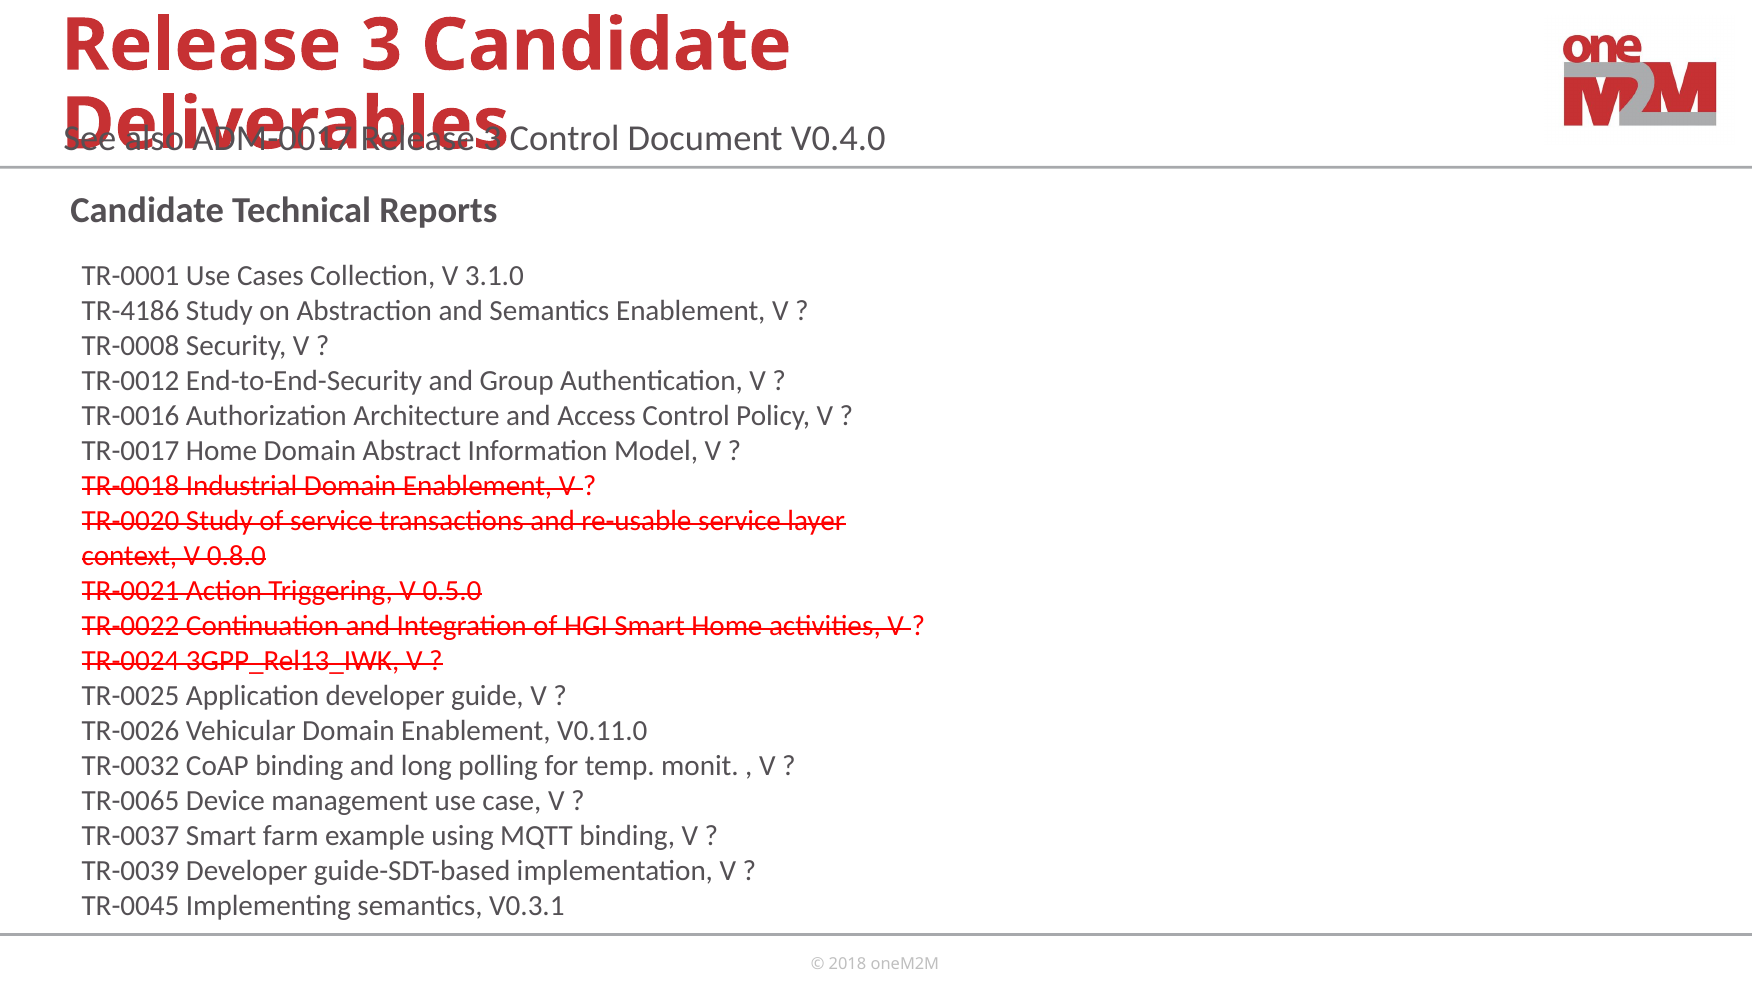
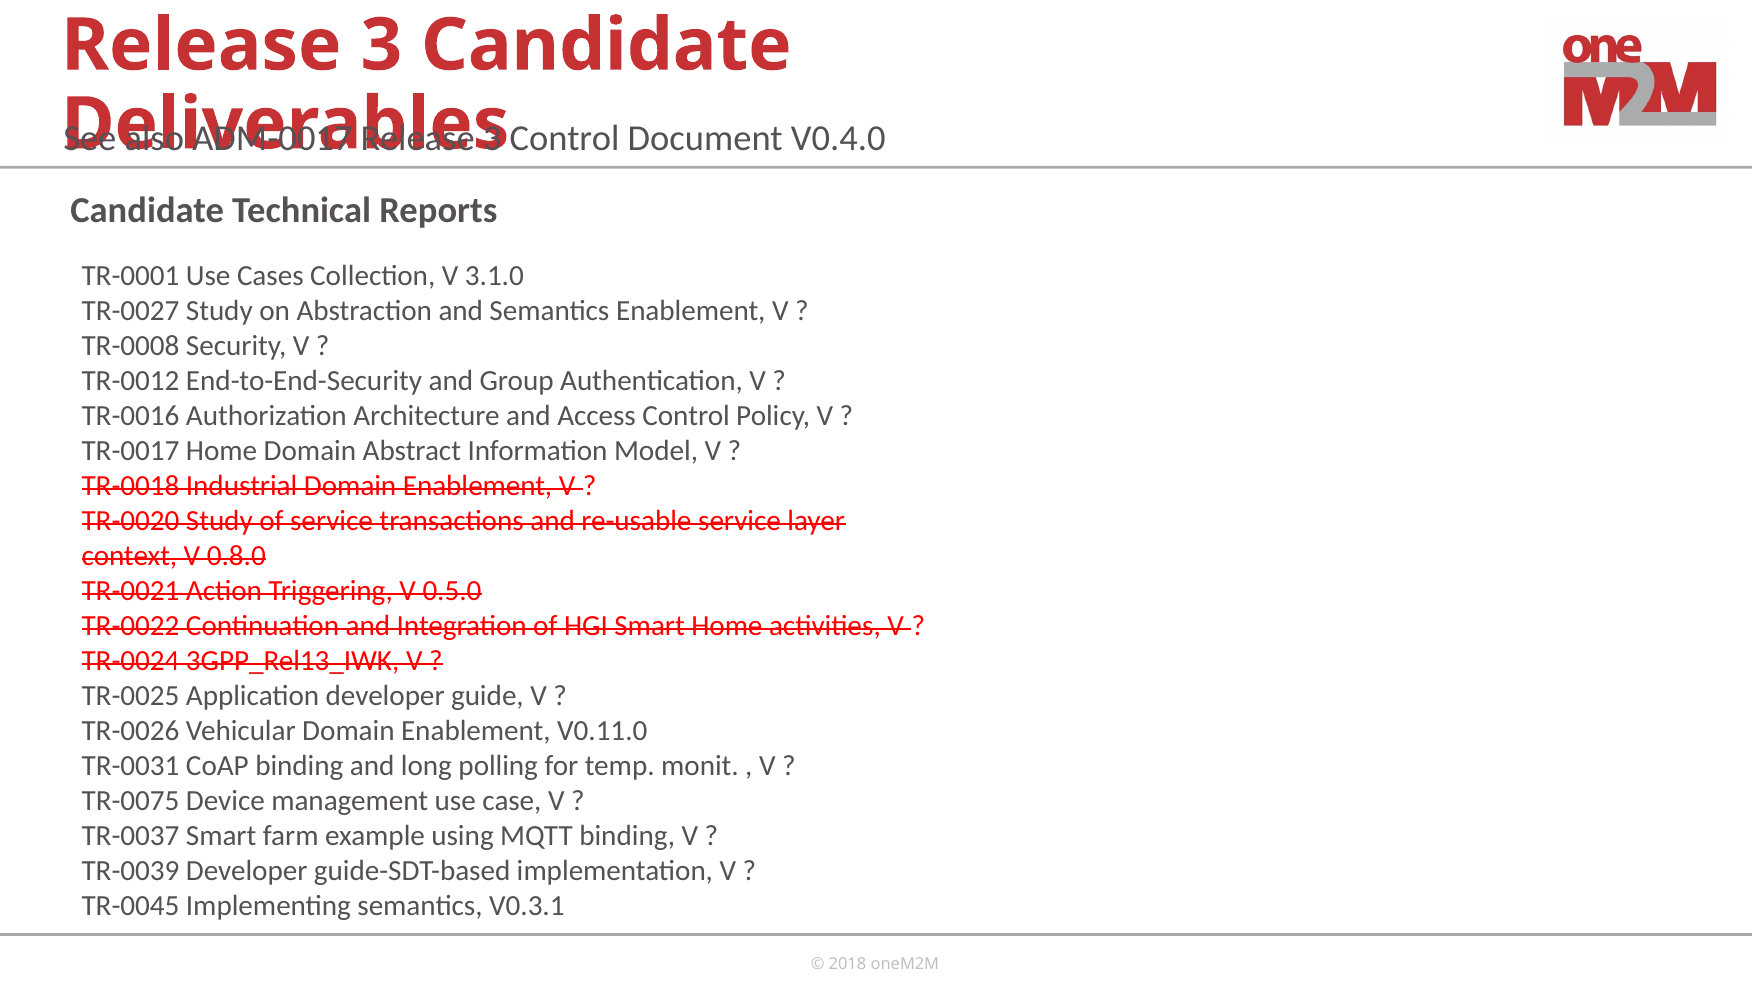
TR-4186: TR-4186 -> TR-0027
TR-0032: TR-0032 -> TR-0031
TR-0065: TR-0065 -> TR-0075
